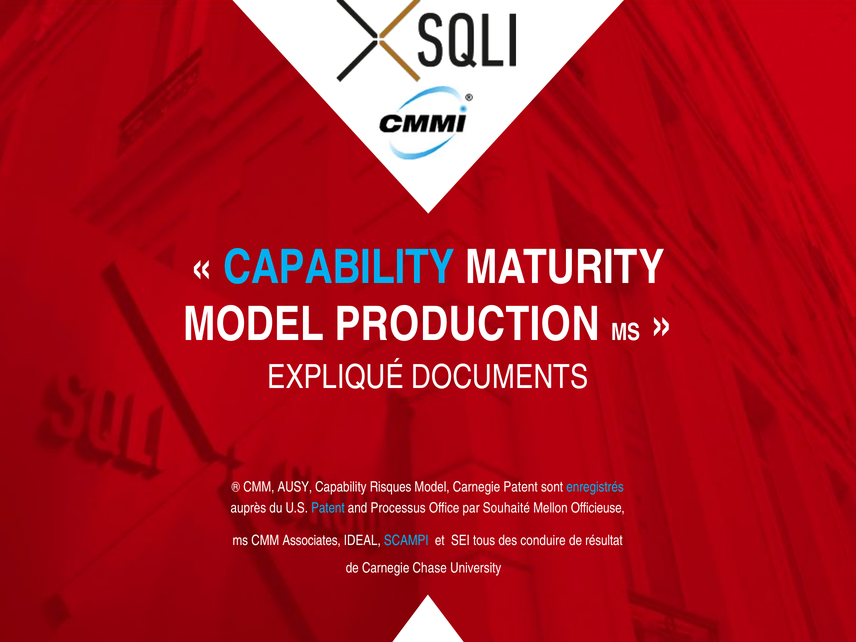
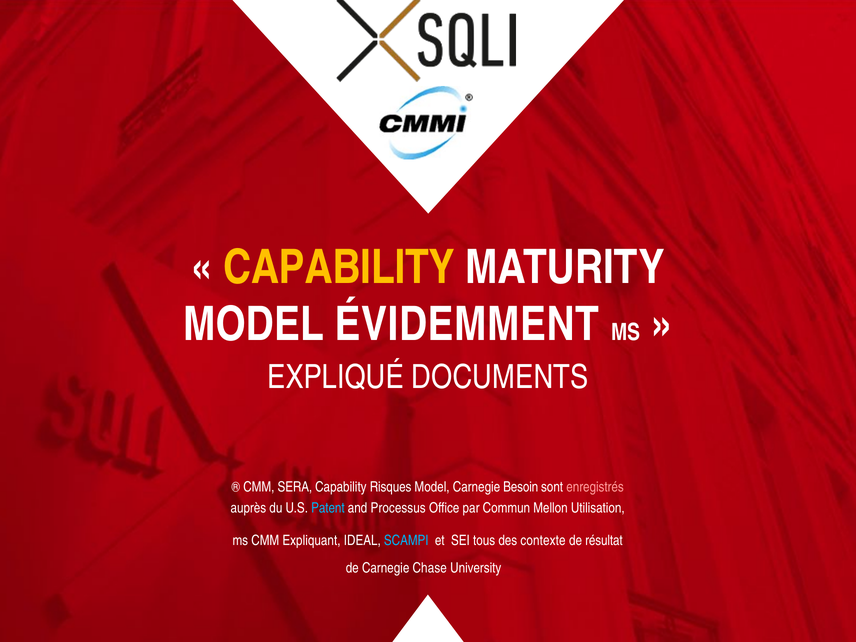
CAPABILITY at (339, 267) colour: light blue -> yellow
PRODUCTION: PRODUCTION -> ÉVIDEMMENT
AUSY: AUSY -> SERA
Carnegie Patent: Patent -> Besoin
enregistrés colour: light blue -> pink
Souhaité: Souhaité -> Commun
Officieuse: Officieuse -> Utilisation
Associates: Associates -> Expliquant
conduire: conduire -> contexte
